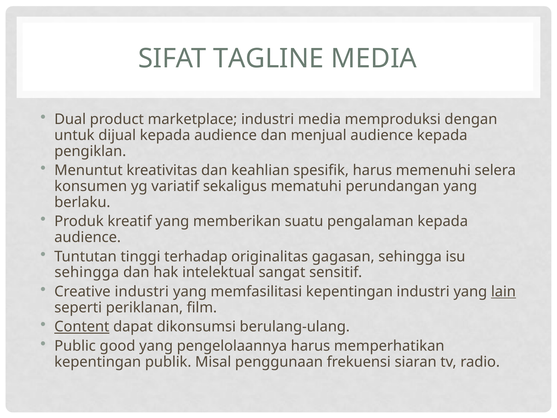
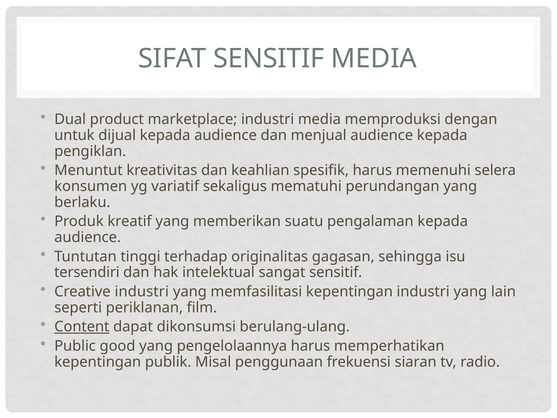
SIFAT TAGLINE: TAGLINE -> SENSITIF
sehingga at (87, 272): sehingga -> tersendiri
lain underline: present -> none
